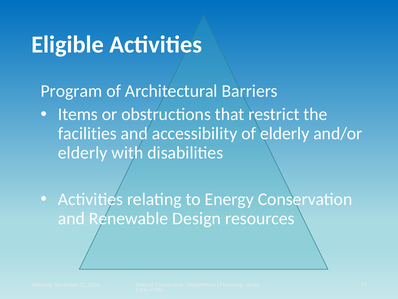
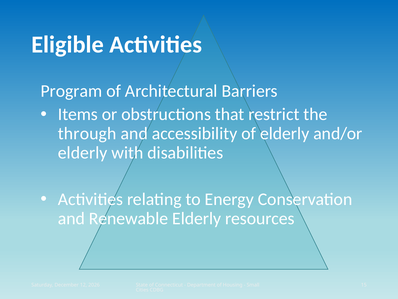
facilities: facilities -> through
Renewable Design: Design -> Elderly
